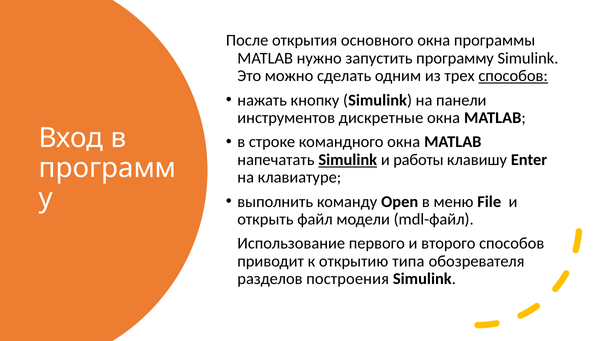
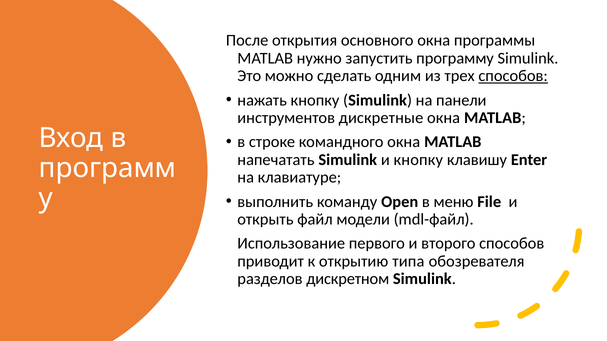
Simulink at (348, 160) underline: present -> none
и работы: работы -> кнопку
построения: построения -> дискретном
